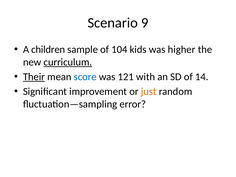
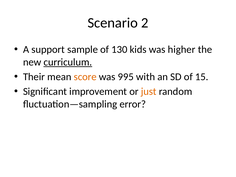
9: 9 -> 2
children: children -> support
104: 104 -> 130
Their underline: present -> none
score colour: blue -> orange
121: 121 -> 995
14: 14 -> 15
